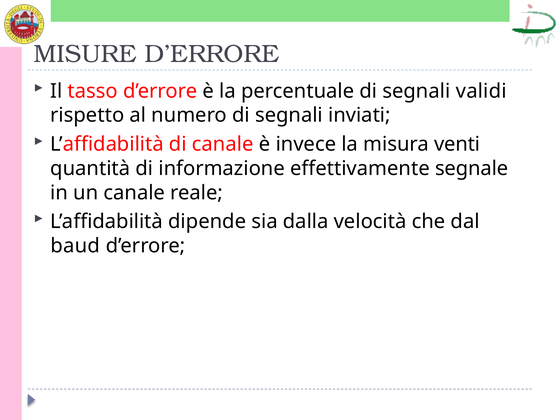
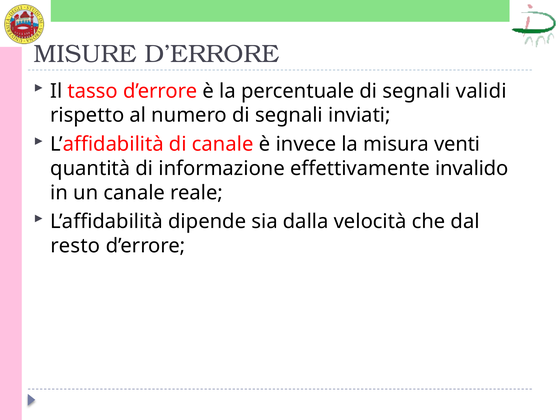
segnale: segnale -> invalido
baud: baud -> resto
